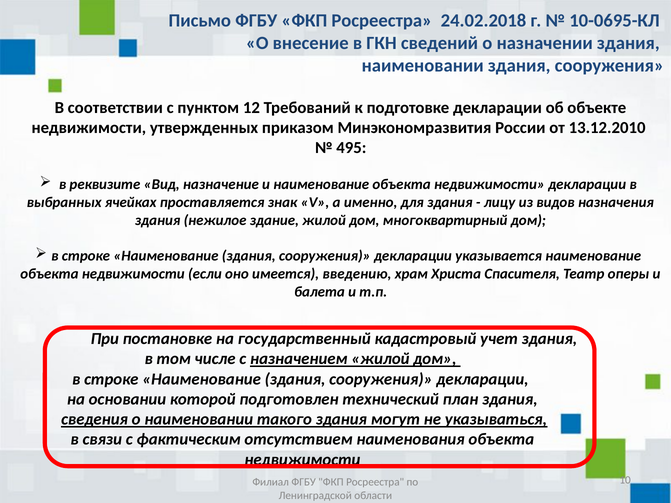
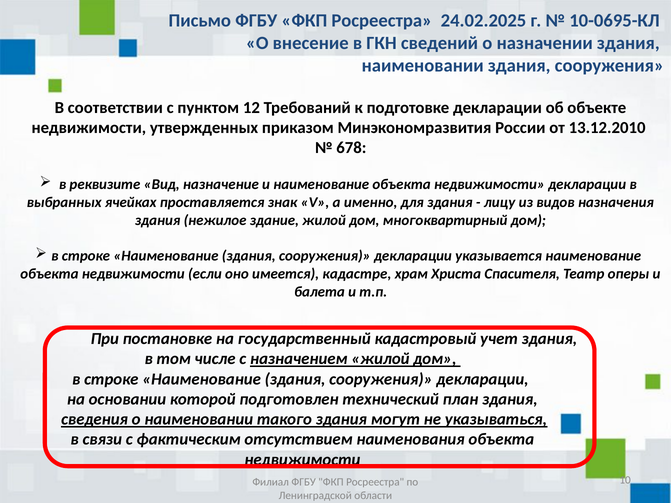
24.02.2018: 24.02.2018 -> 24.02.2025
495: 495 -> 678
введению: введению -> кадастре
